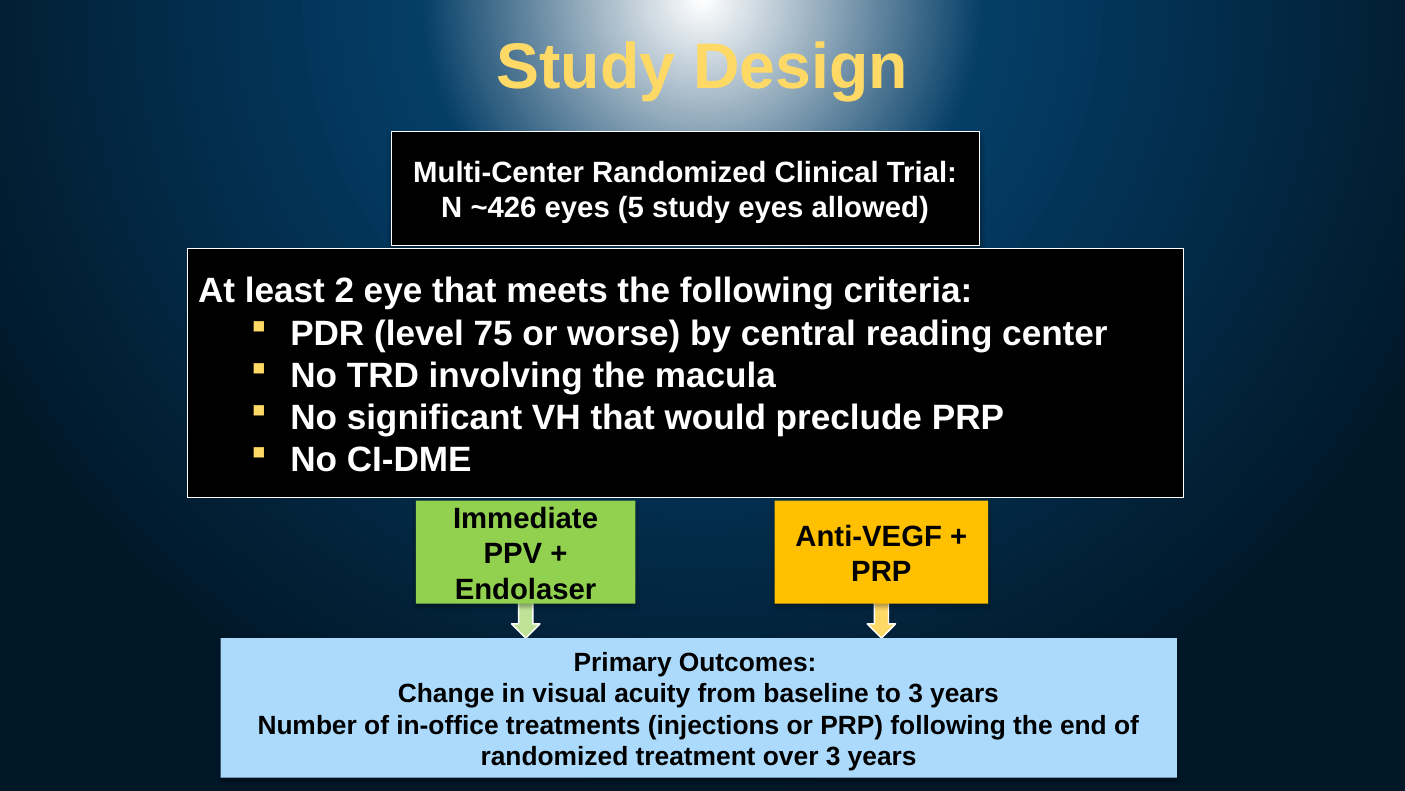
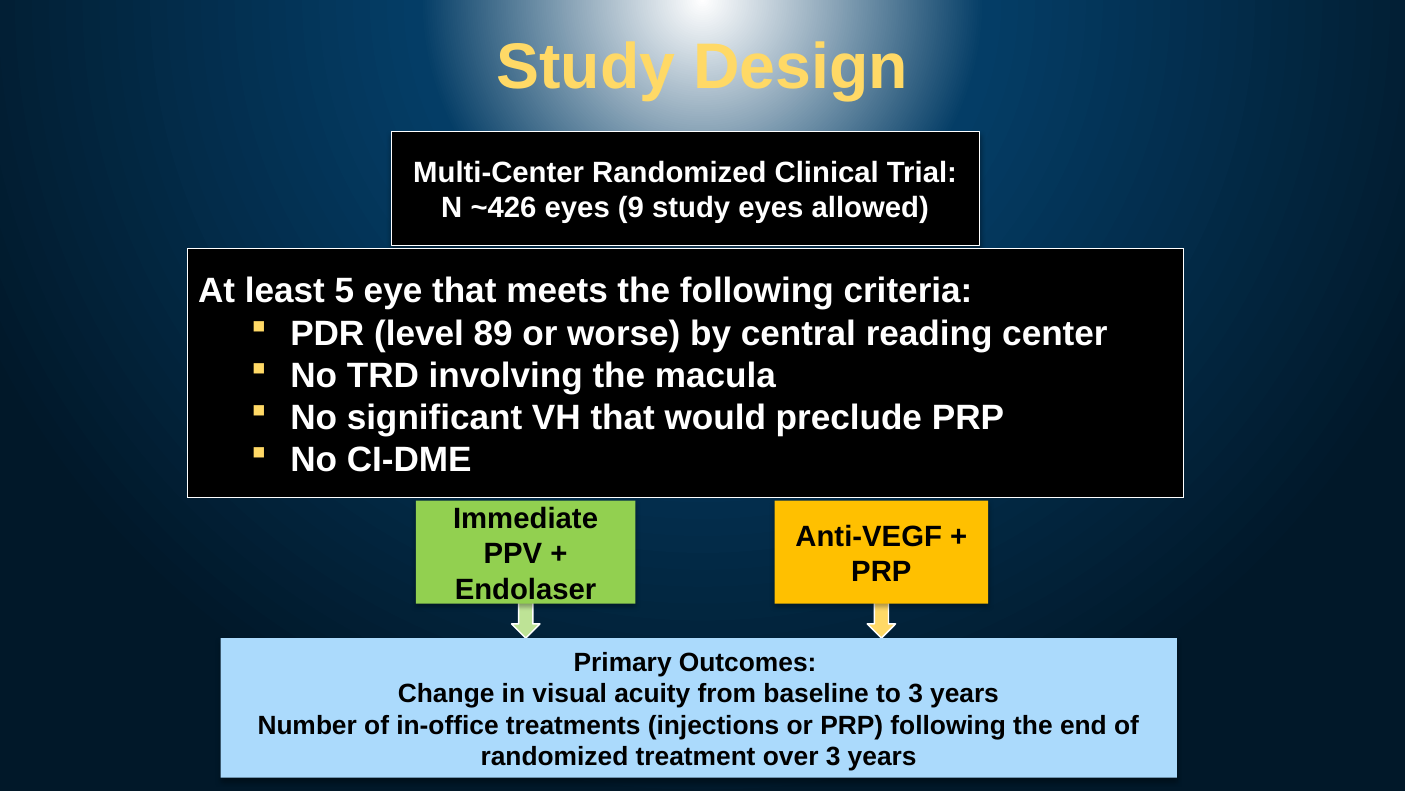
5: 5 -> 9
2: 2 -> 5
75: 75 -> 89
